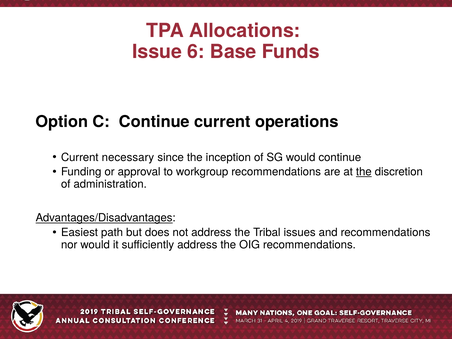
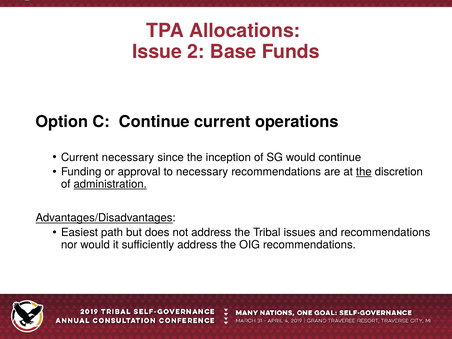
6: 6 -> 2
to workgroup: workgroup -> necessary
administration underline: none -> present
